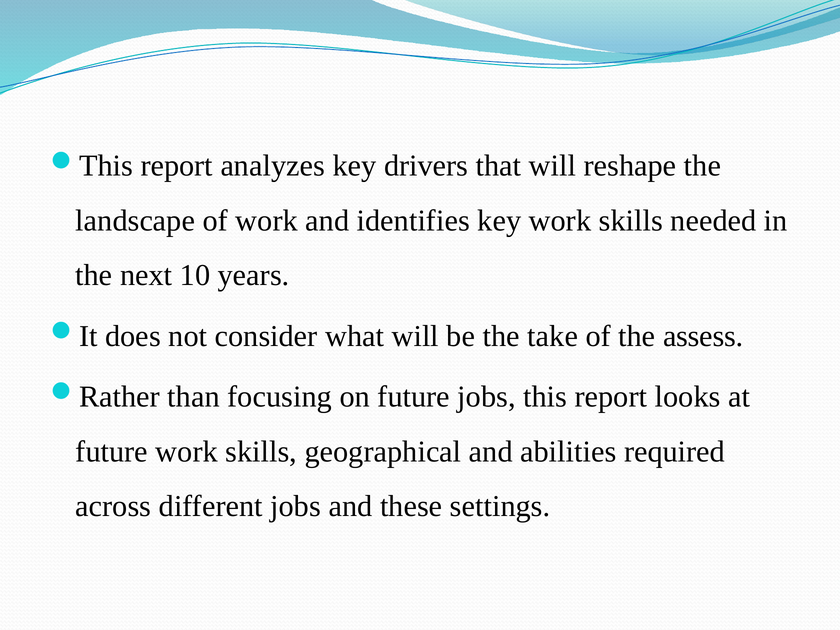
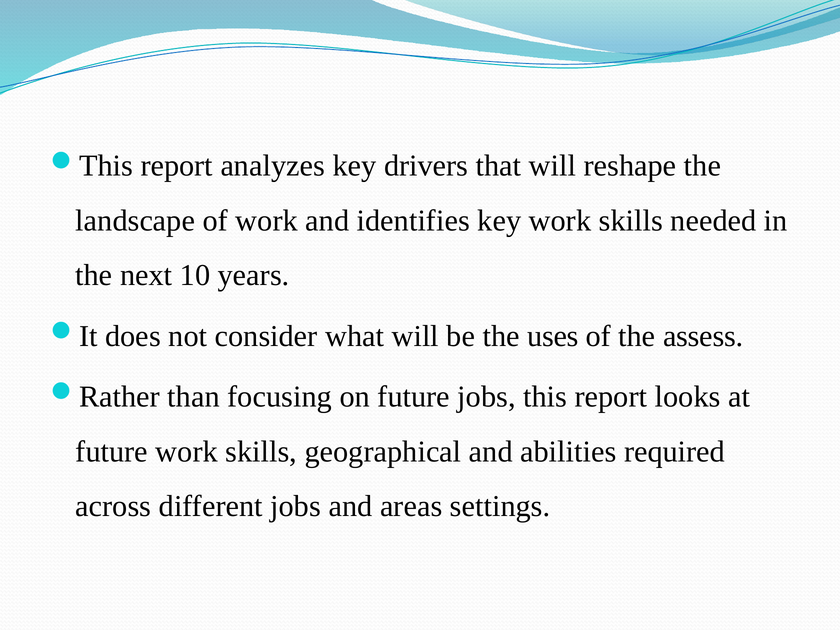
take: take -> uses
these: these -> areas
